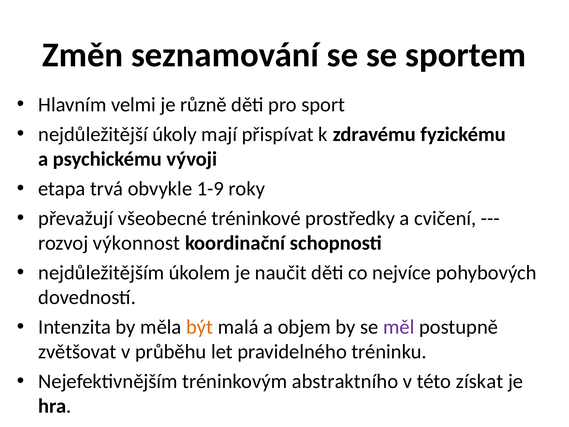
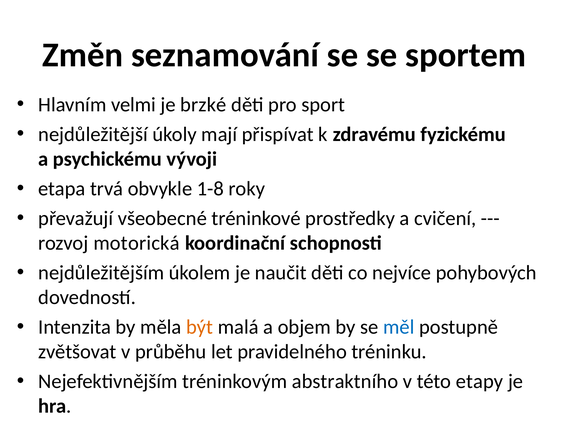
různě: různě -> brzké
1-9: 1-9 -> 1-8
výkonnost: výkonnost -> motorická
měl colour: purple -> blue
získat: získat -> etapy
